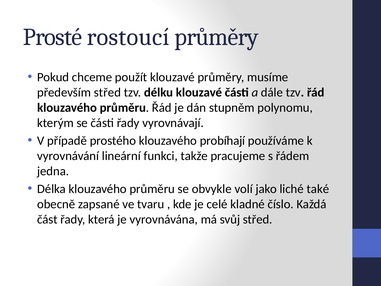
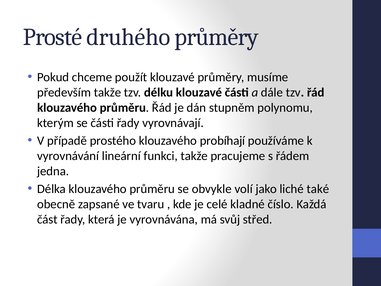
rostoucí: rostoucí -> druhého
především střed: střed -> takže
